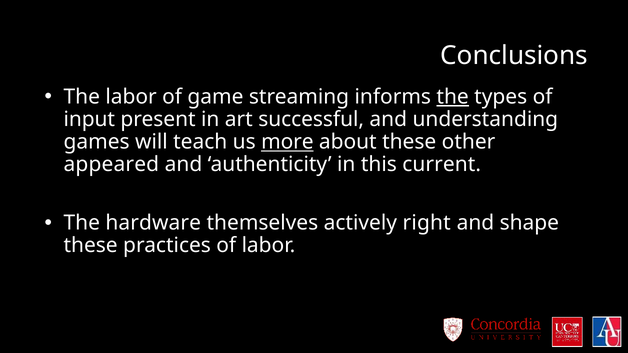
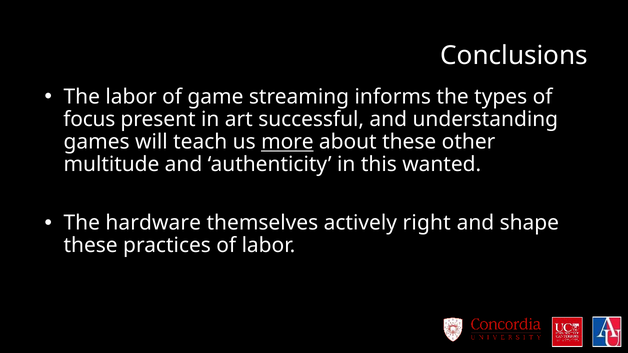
the at (453, 97) underline: present -> none
input: input -> focus
appeared: appeared -> multitude
current: current -> wanted
